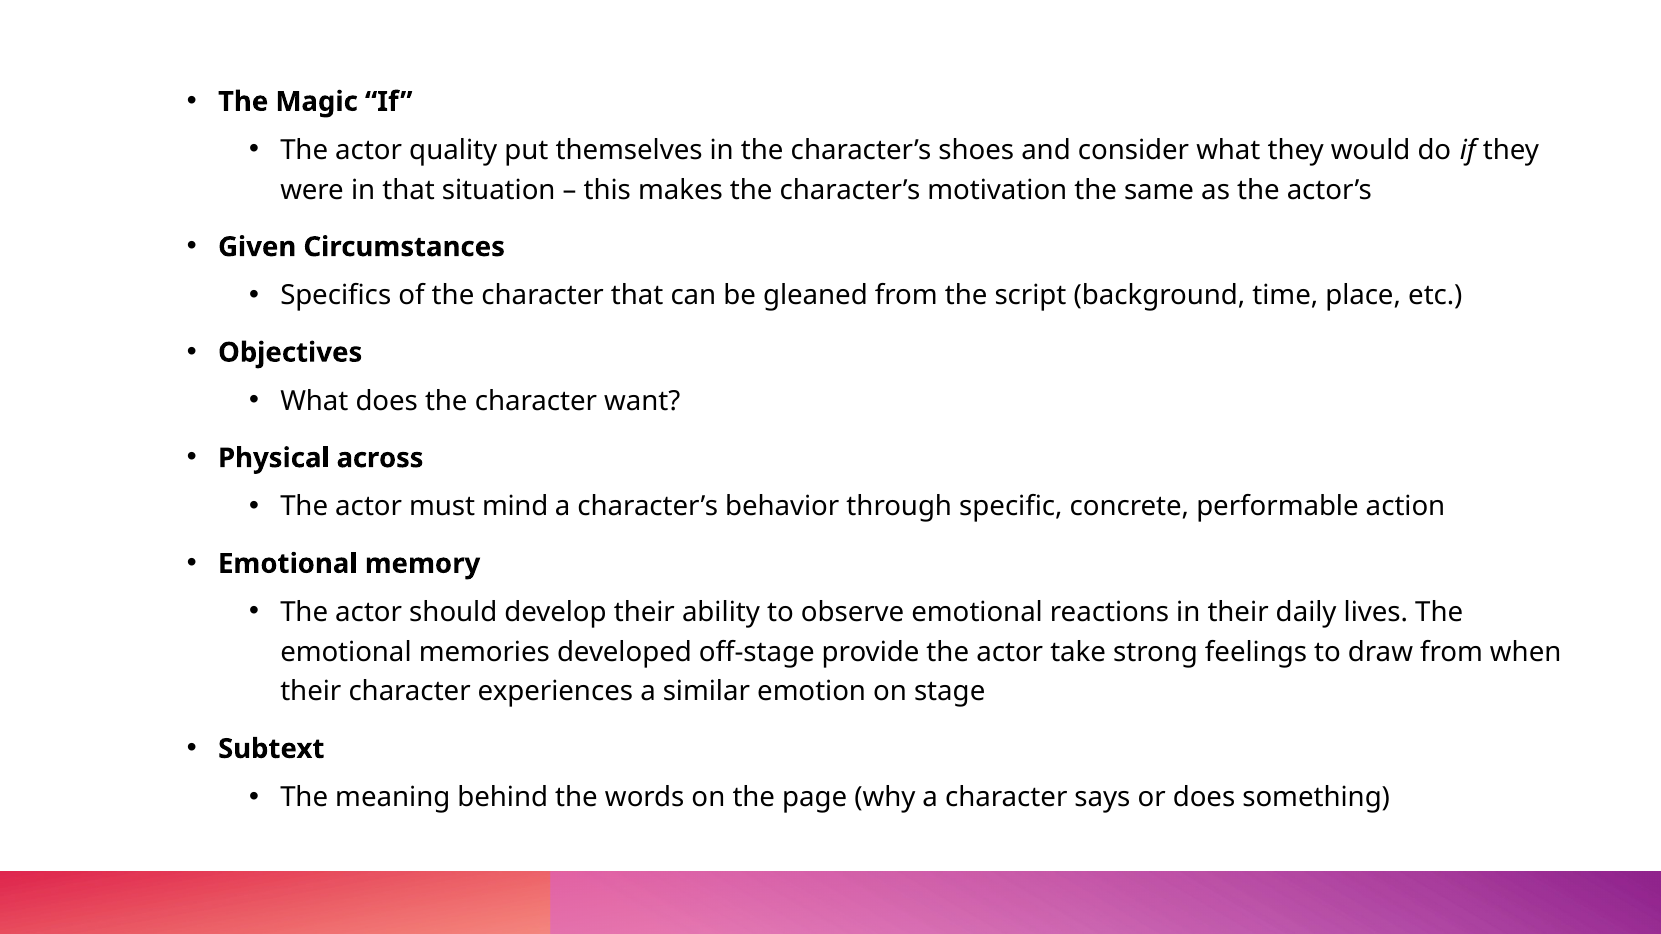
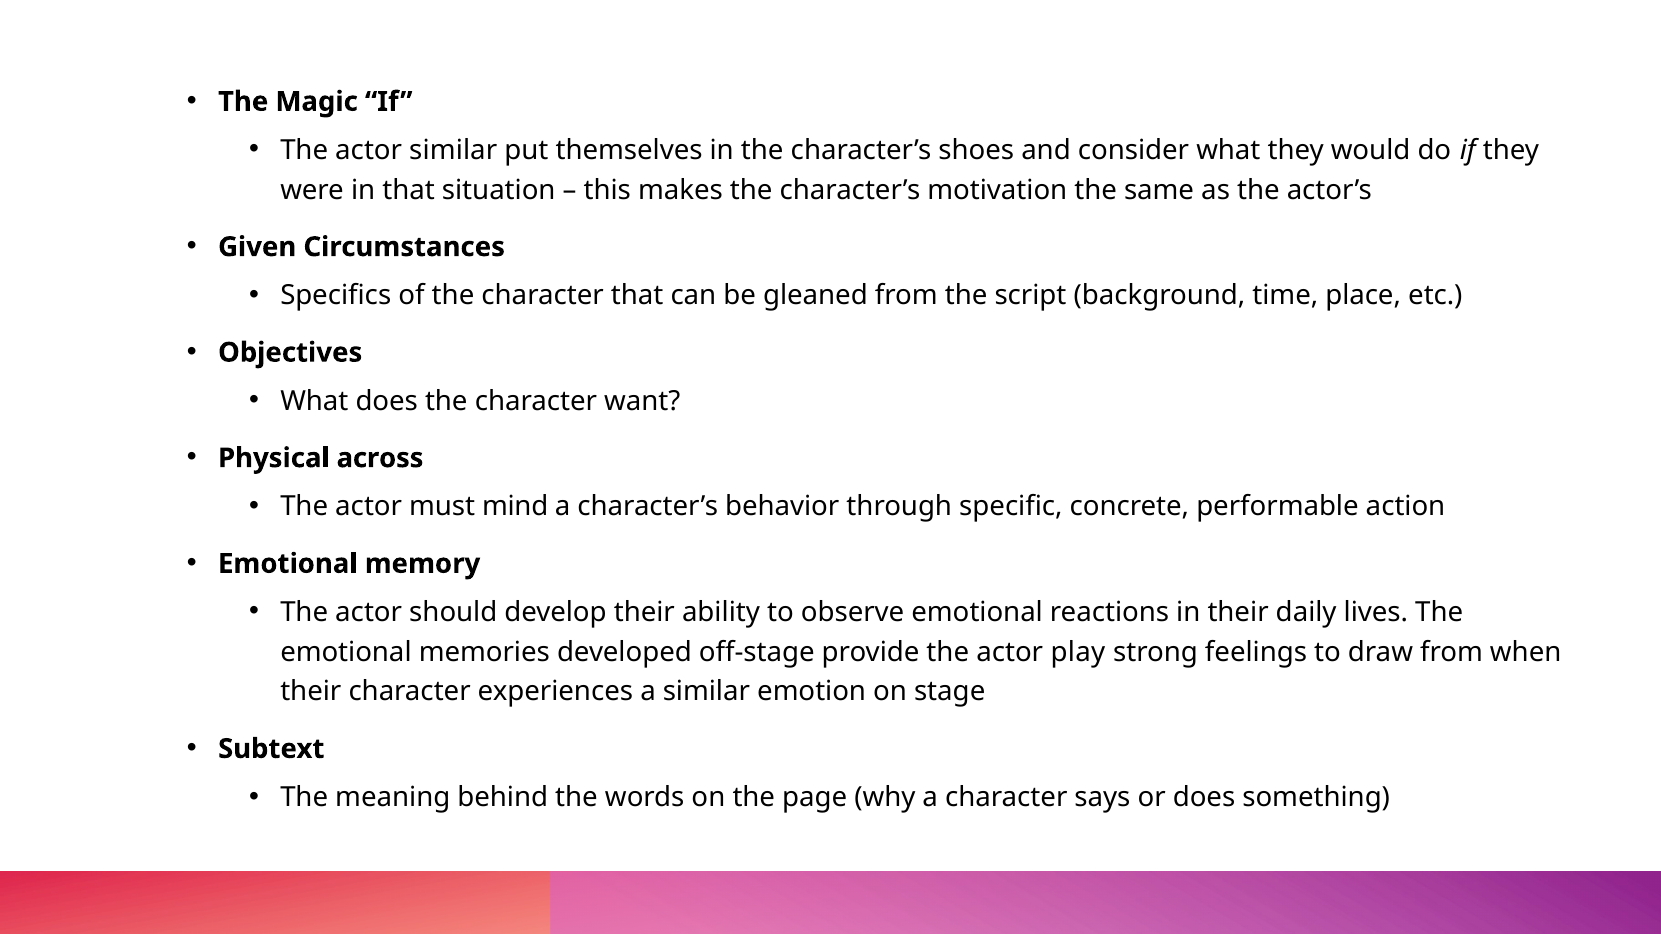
actor quality: quality -> similar
take: take -> play
